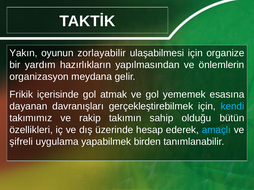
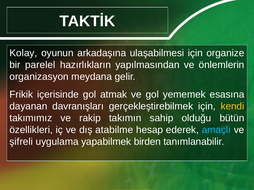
Yakın: Yakın -> Kolay
zorlayabilir: zorlayabilir -> arkadaşına
yardım: yardım -> parelel
kendi colour: light blue -> yellow
üzerinde: üzerinde -> atabilme
